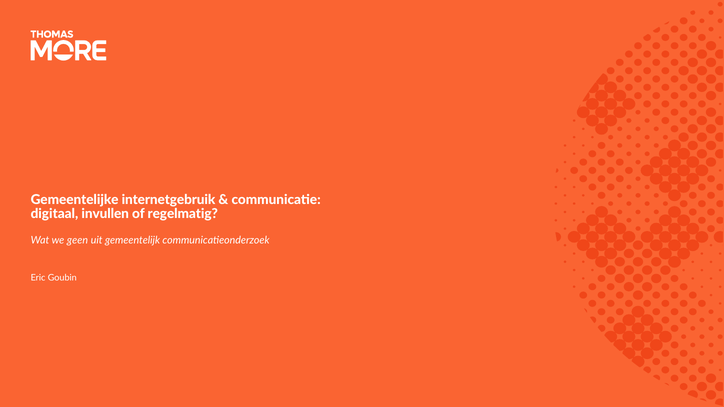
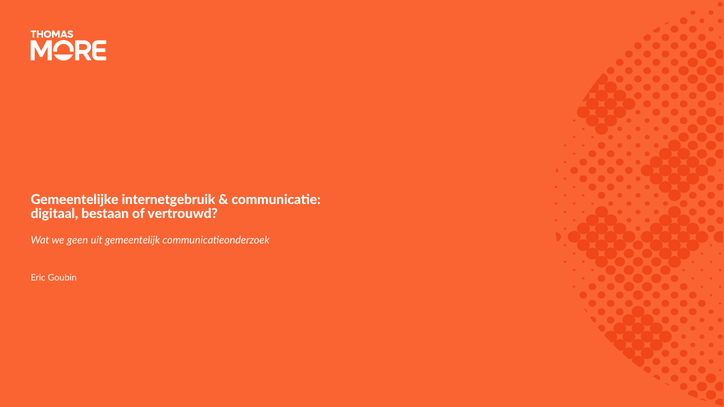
invullen: invullen -> bestaan
regelmatig: regelmatig -> vertrouwd
